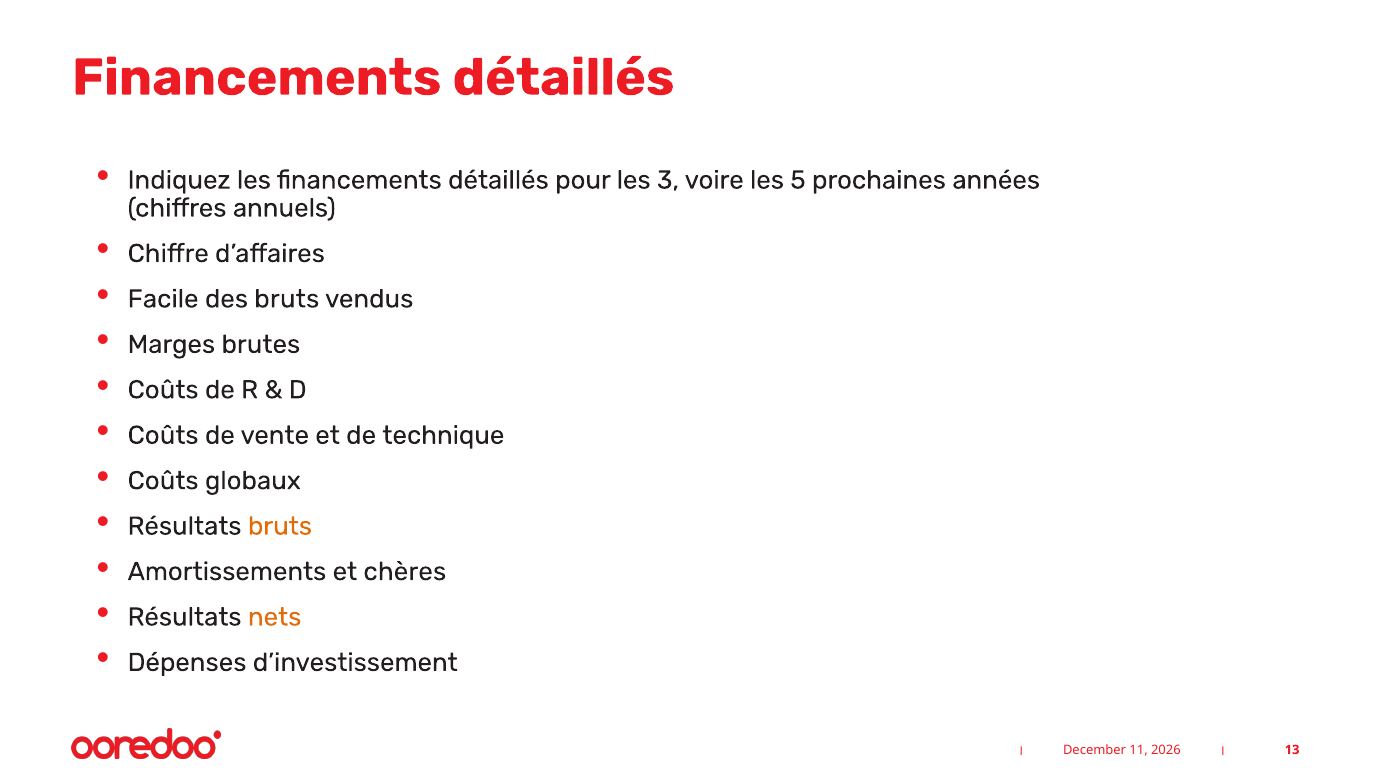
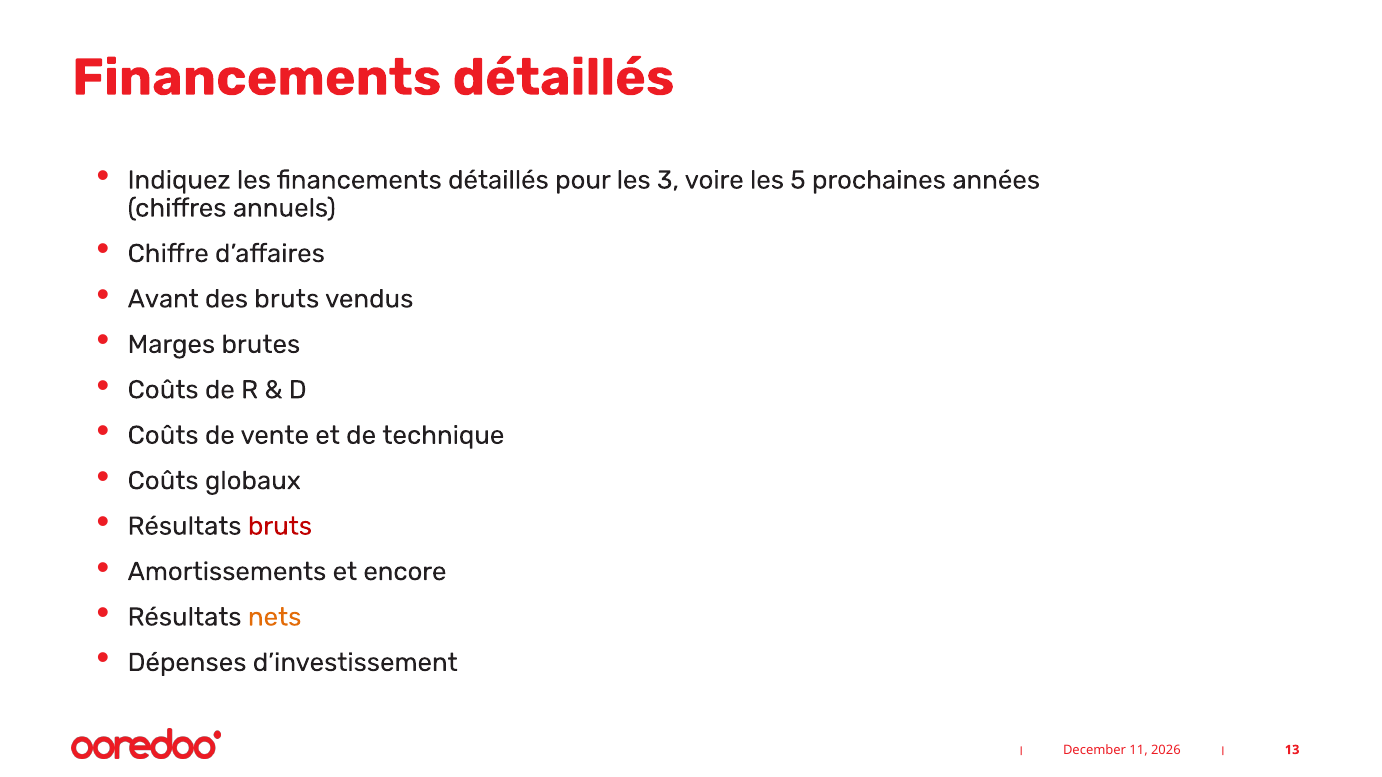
Facile: Facile -> Avant
bruts at (280, 526) colour: orange -> red
chères: chères -> encore
